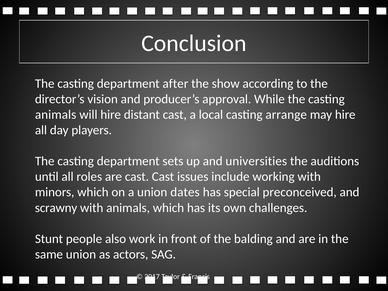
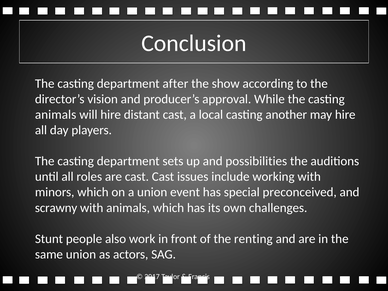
arrange: arrange -> another
universities: universities -> possibilities
dates: dates -> event
balding: balding -> renting
